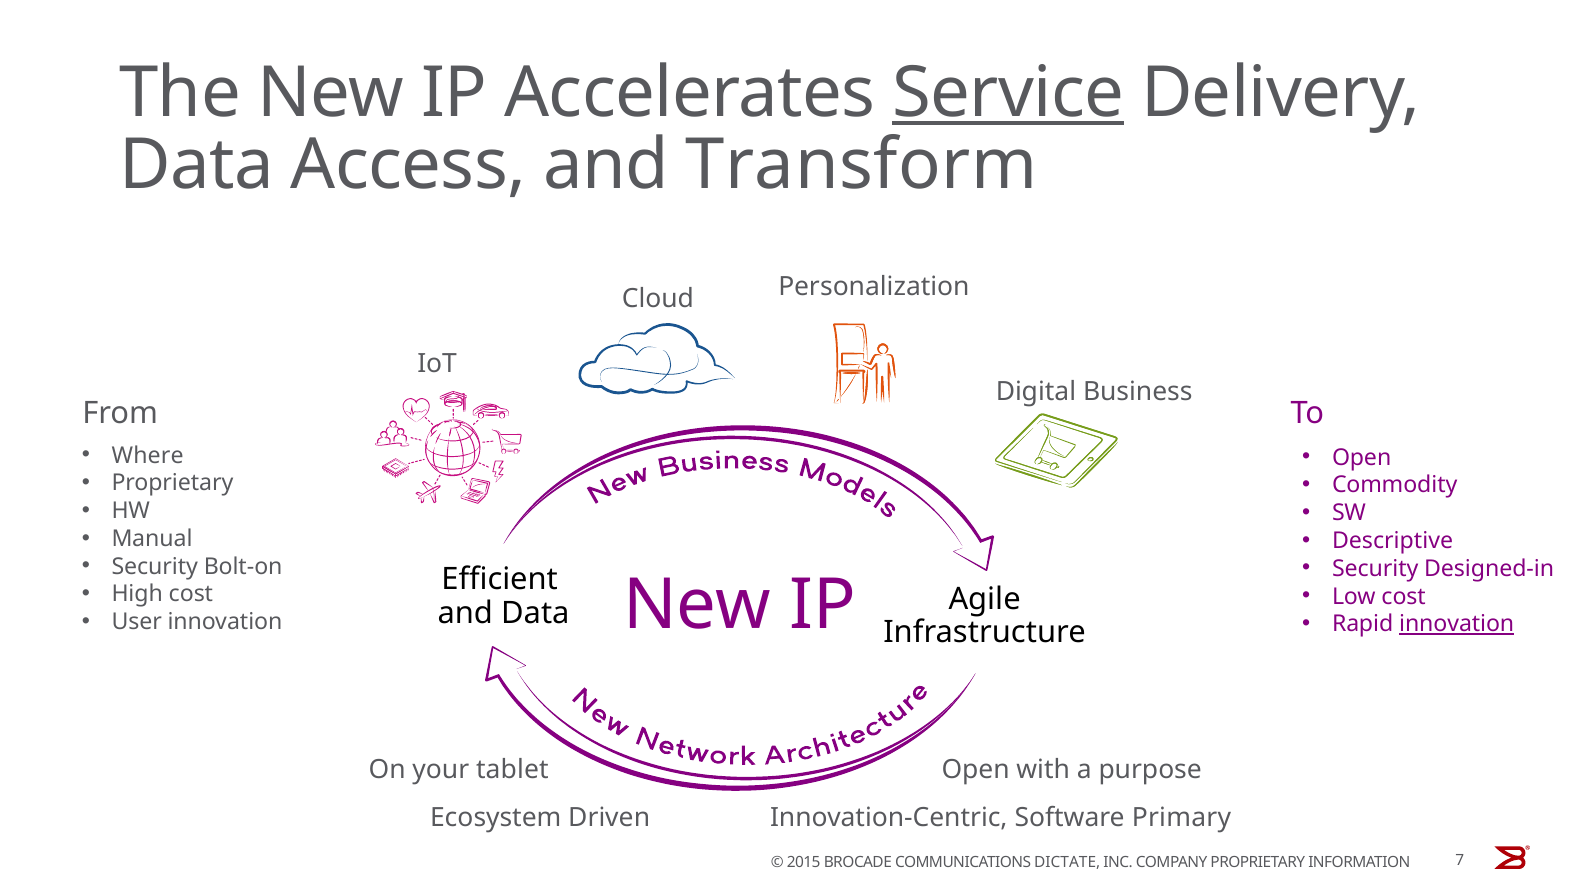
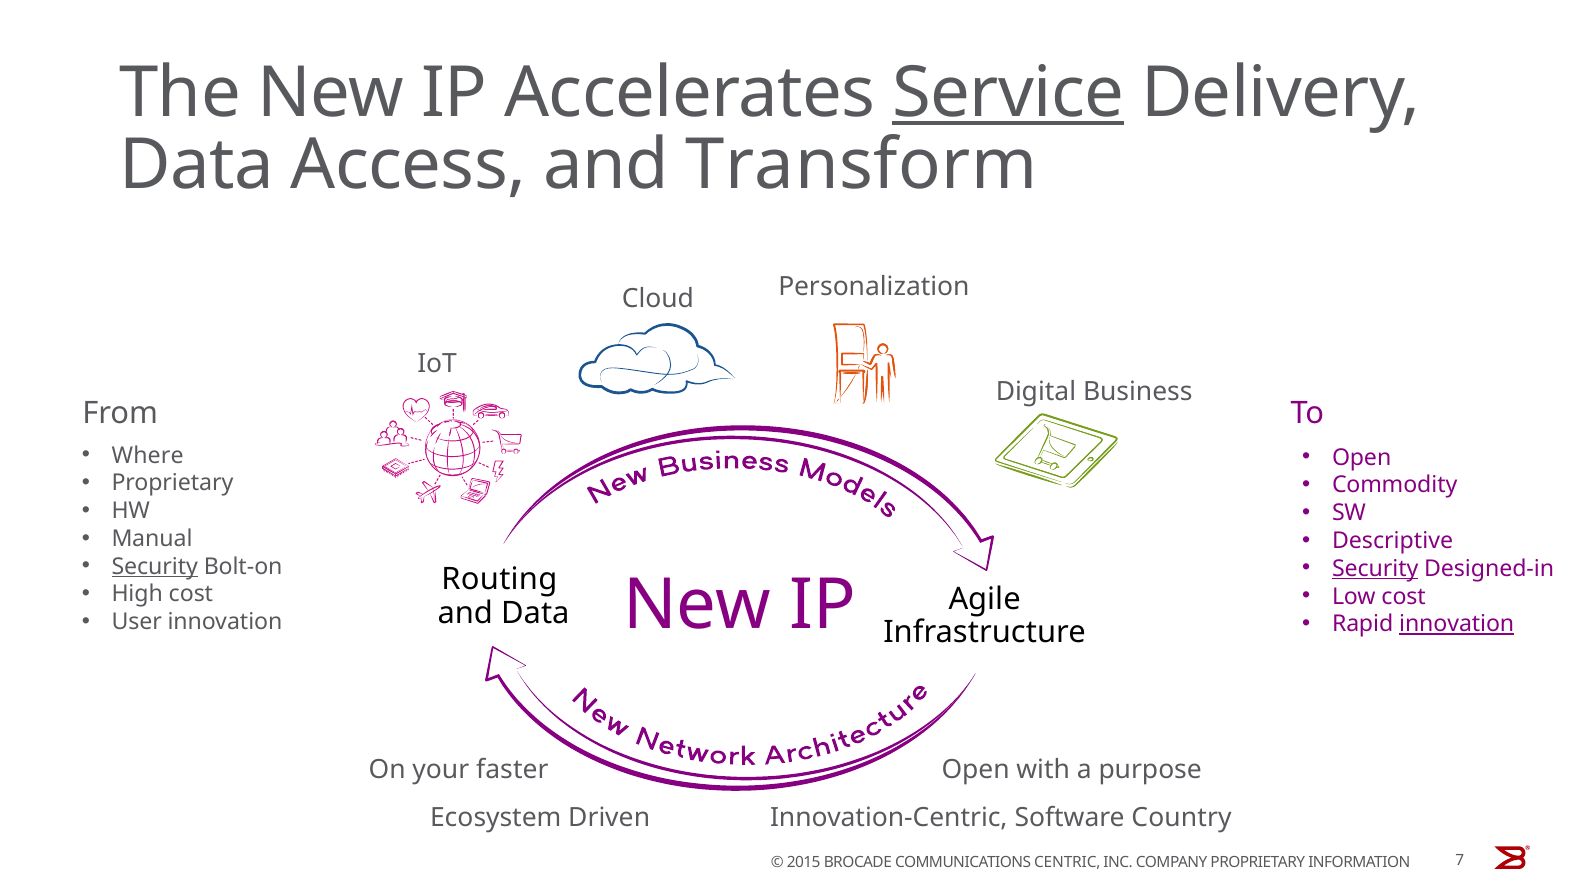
Security at (155, 566) underline: none -> present
Security at (1375, 569) underline: none -> present
Efficient: Efficient -> Routing
tablet: tablet -> faster
Primary: Primary -> Country
DICTATE: DICTATE -> CENTRIC
